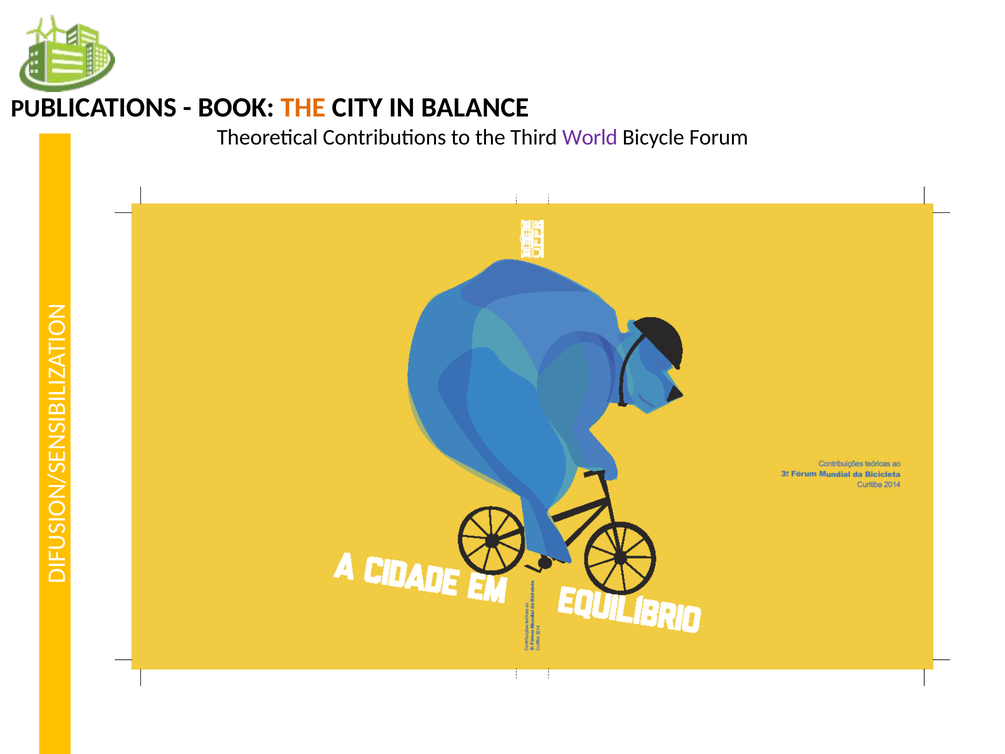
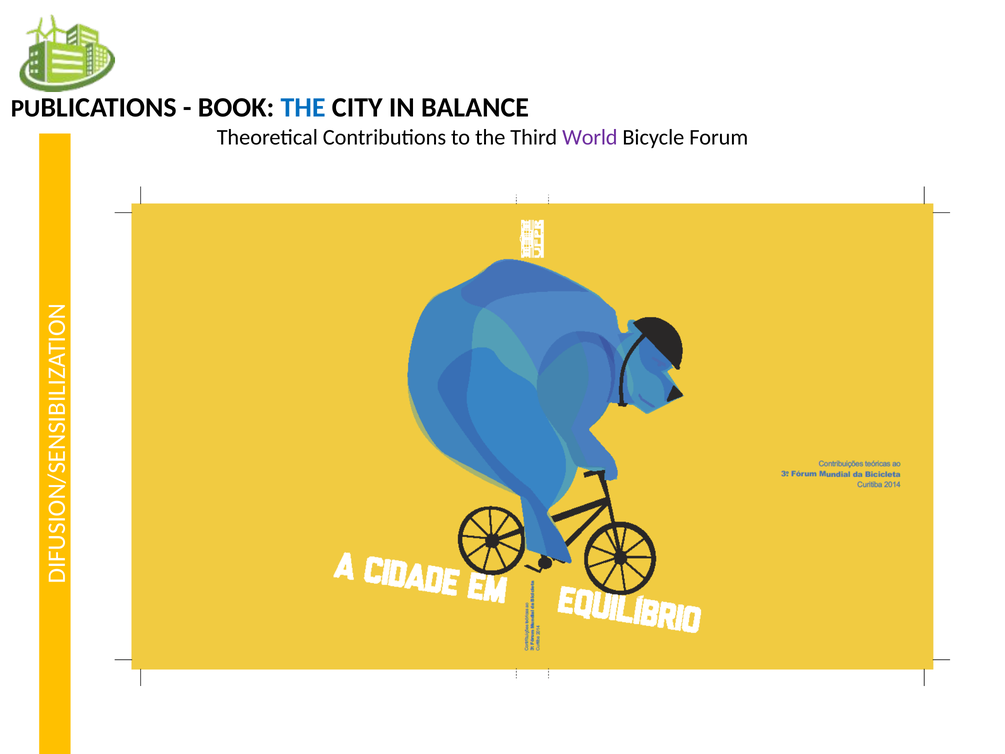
THE at (303, 108) colour: orange -> blue
